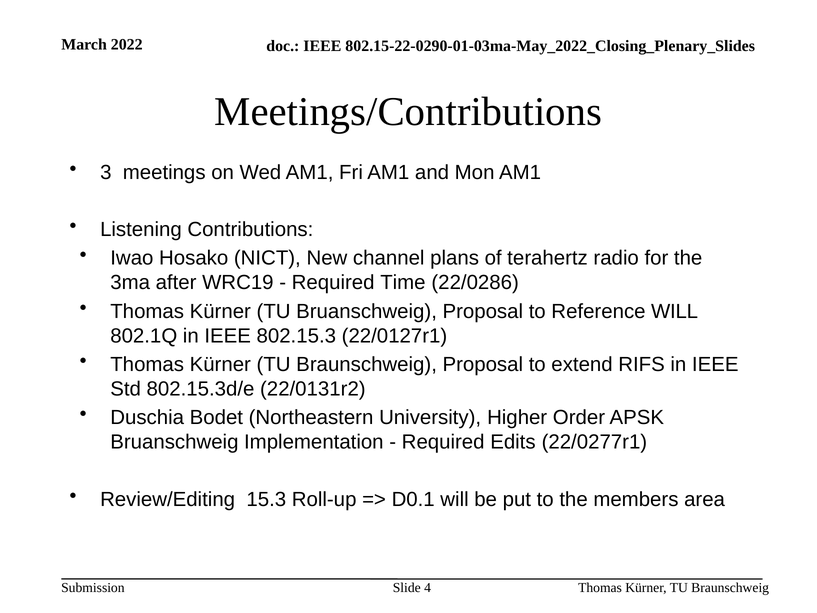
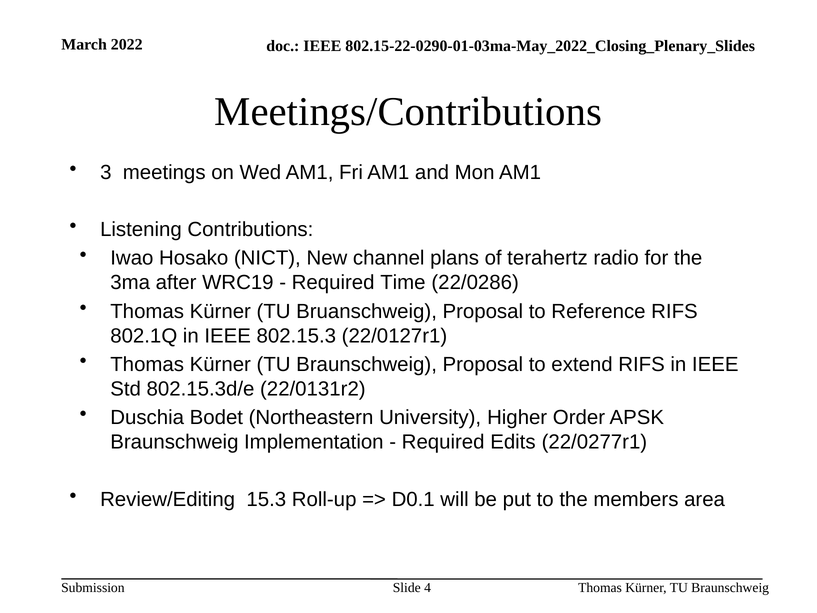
Reference WILL: WILL -> RIFS
Bruanschweig at (174, 442): Bruanschweig -> Braunschweig
